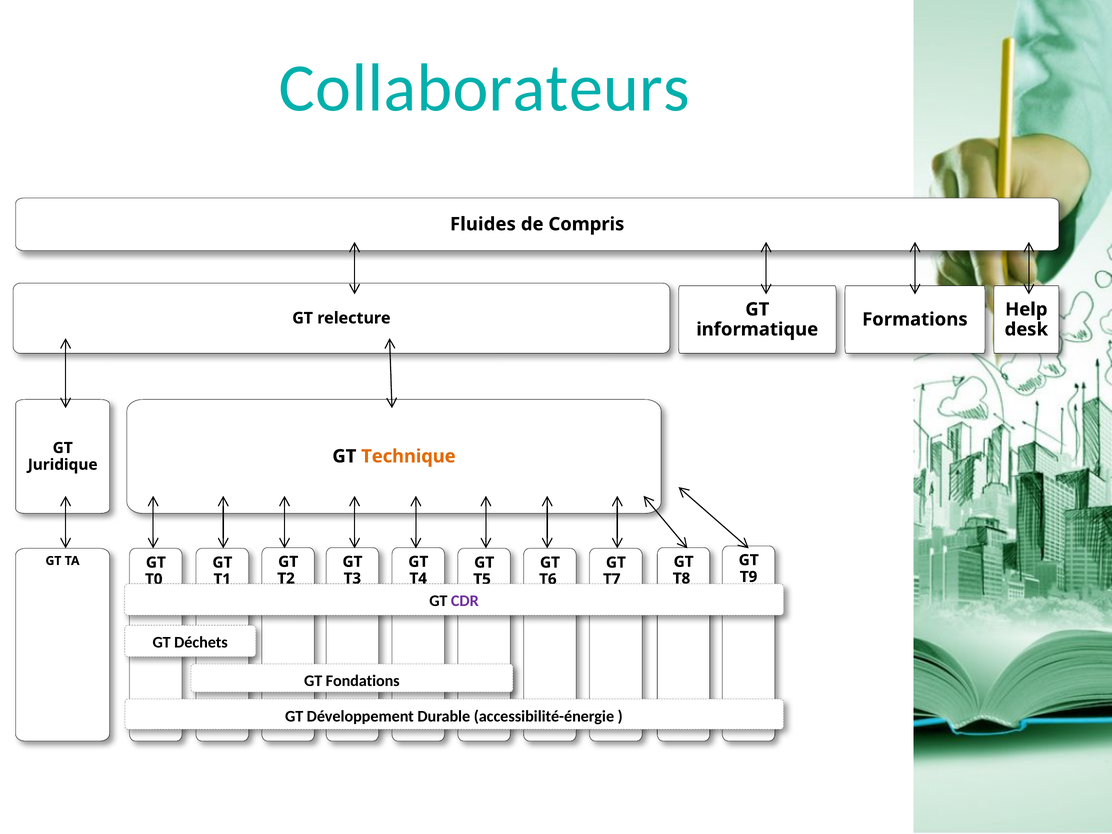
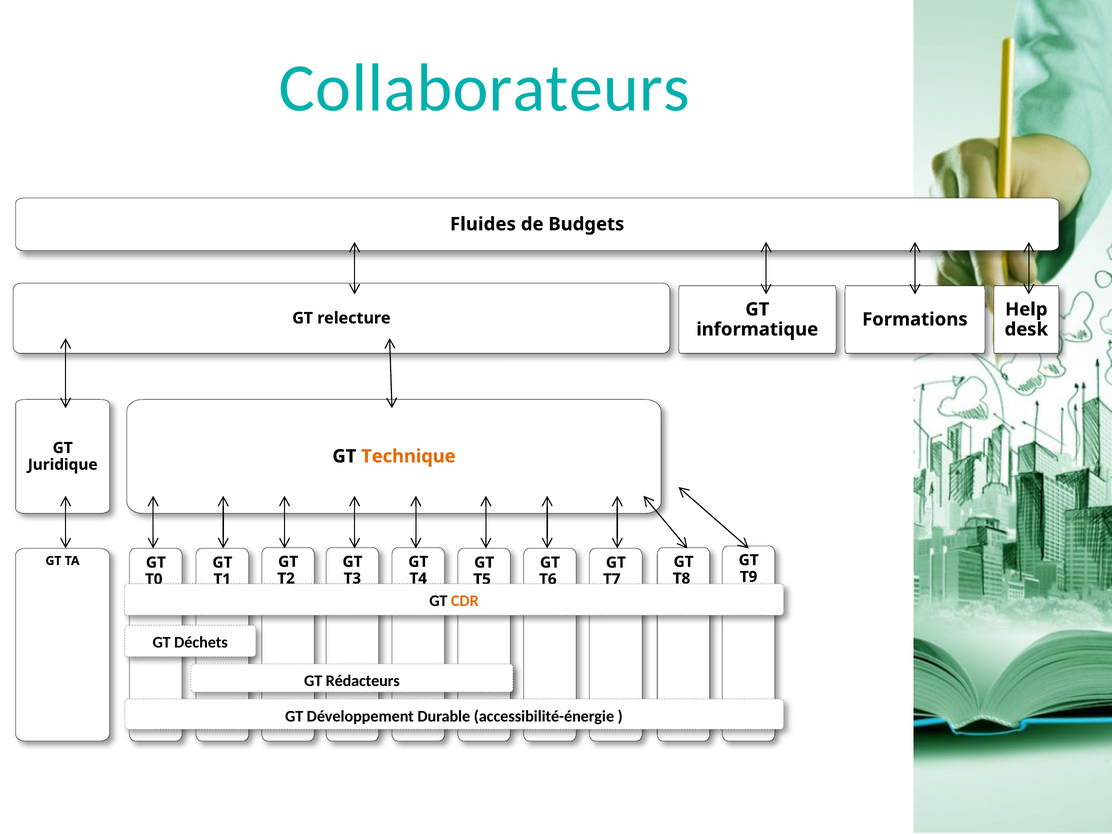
Compris: Compris -> Budgets
CDR colour: purple -> orange
Fondations: Fondations -> Rédacteurs
